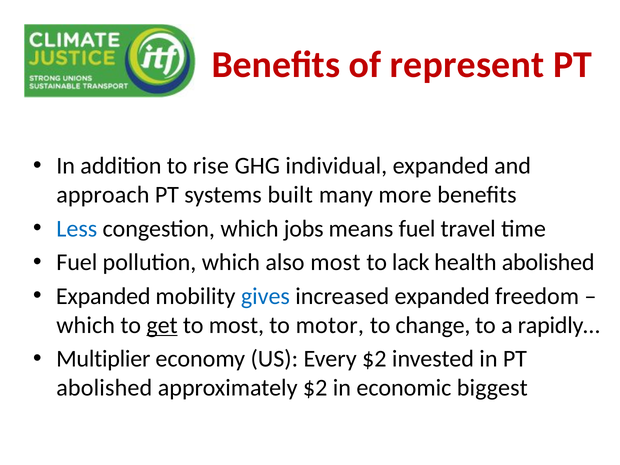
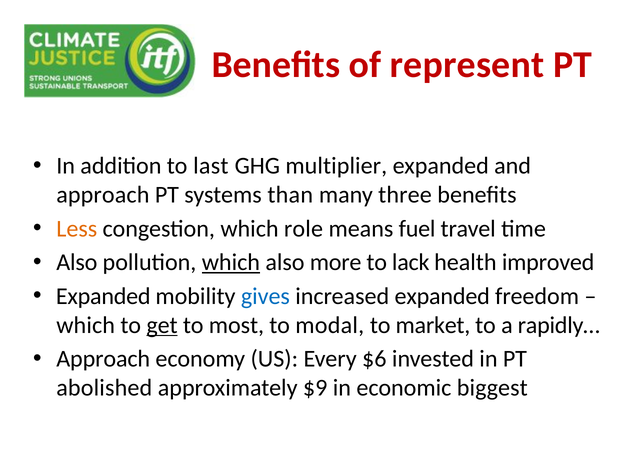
rise: rise -> last
individual: individual -> multiplier
built: built -> than
more: more -> three
Less colour: blue -> orange
jobs: jobs -> role
Fuel at (77, 262): Fuel -> Also
which at (231, 262) underline: none -> present
also most: most -> more
health abolished: abolished -> improved
motor: motor -> modal
change: change -> market
Multiplier at (103, 359): Multiplier -> Approach
Every $2: $2 -> $6
approximately $2: $2 -> $9
